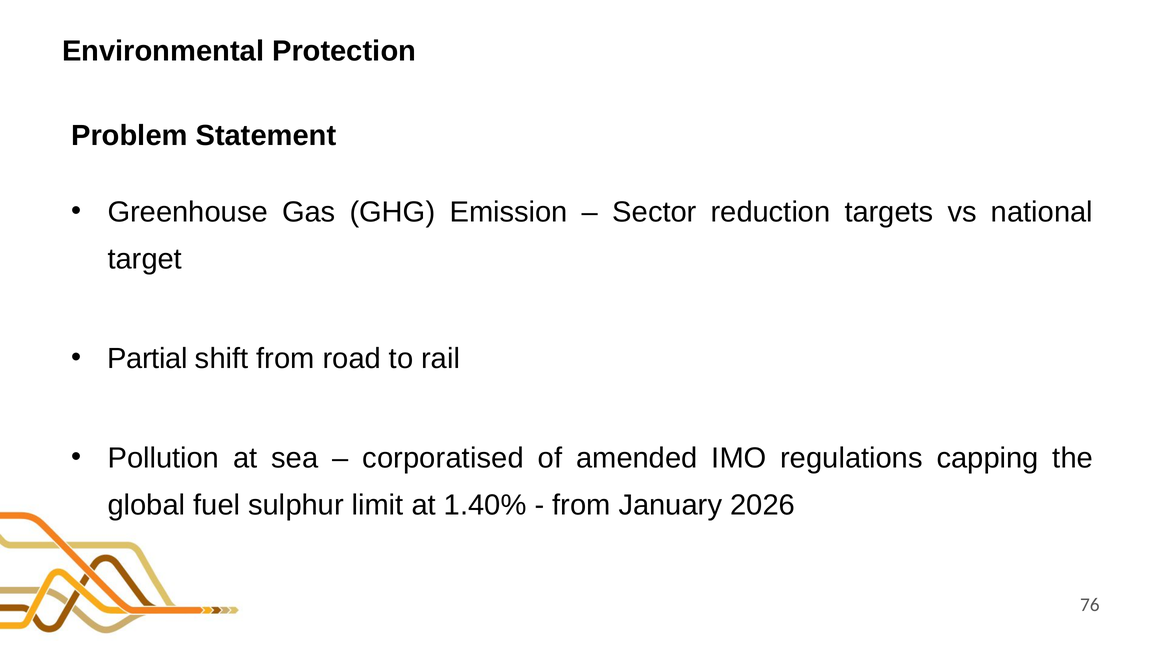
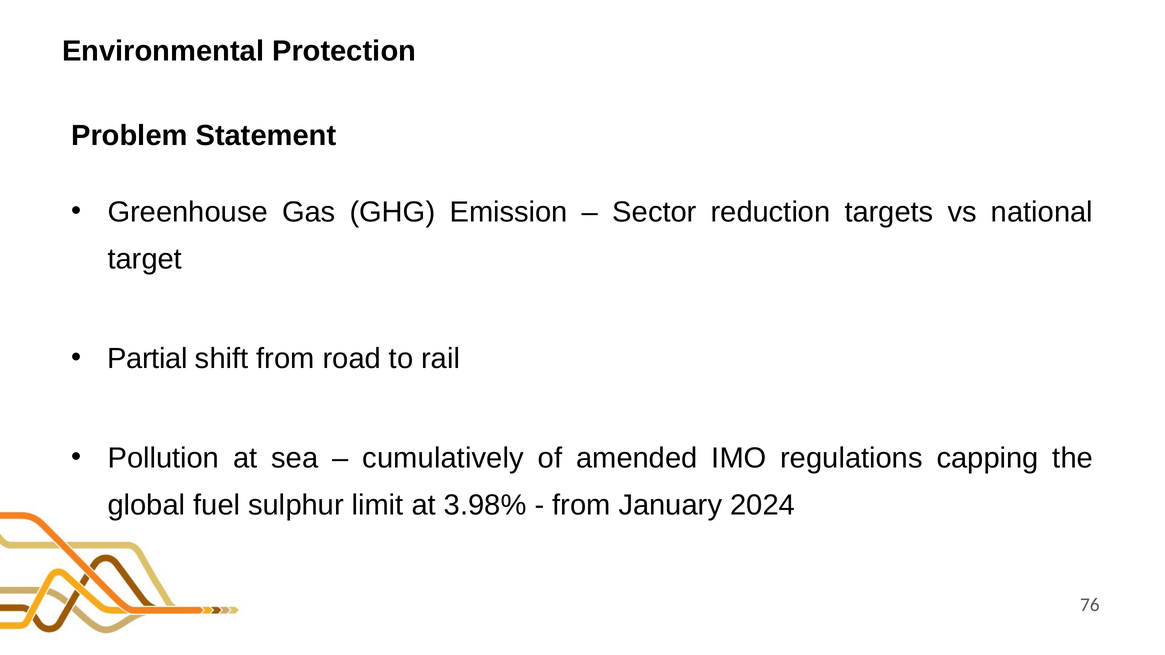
corporatised: corporatised -> cumulatively
1.40%: 1.40% -> 3.98%
2026: 2026 -> 2024
